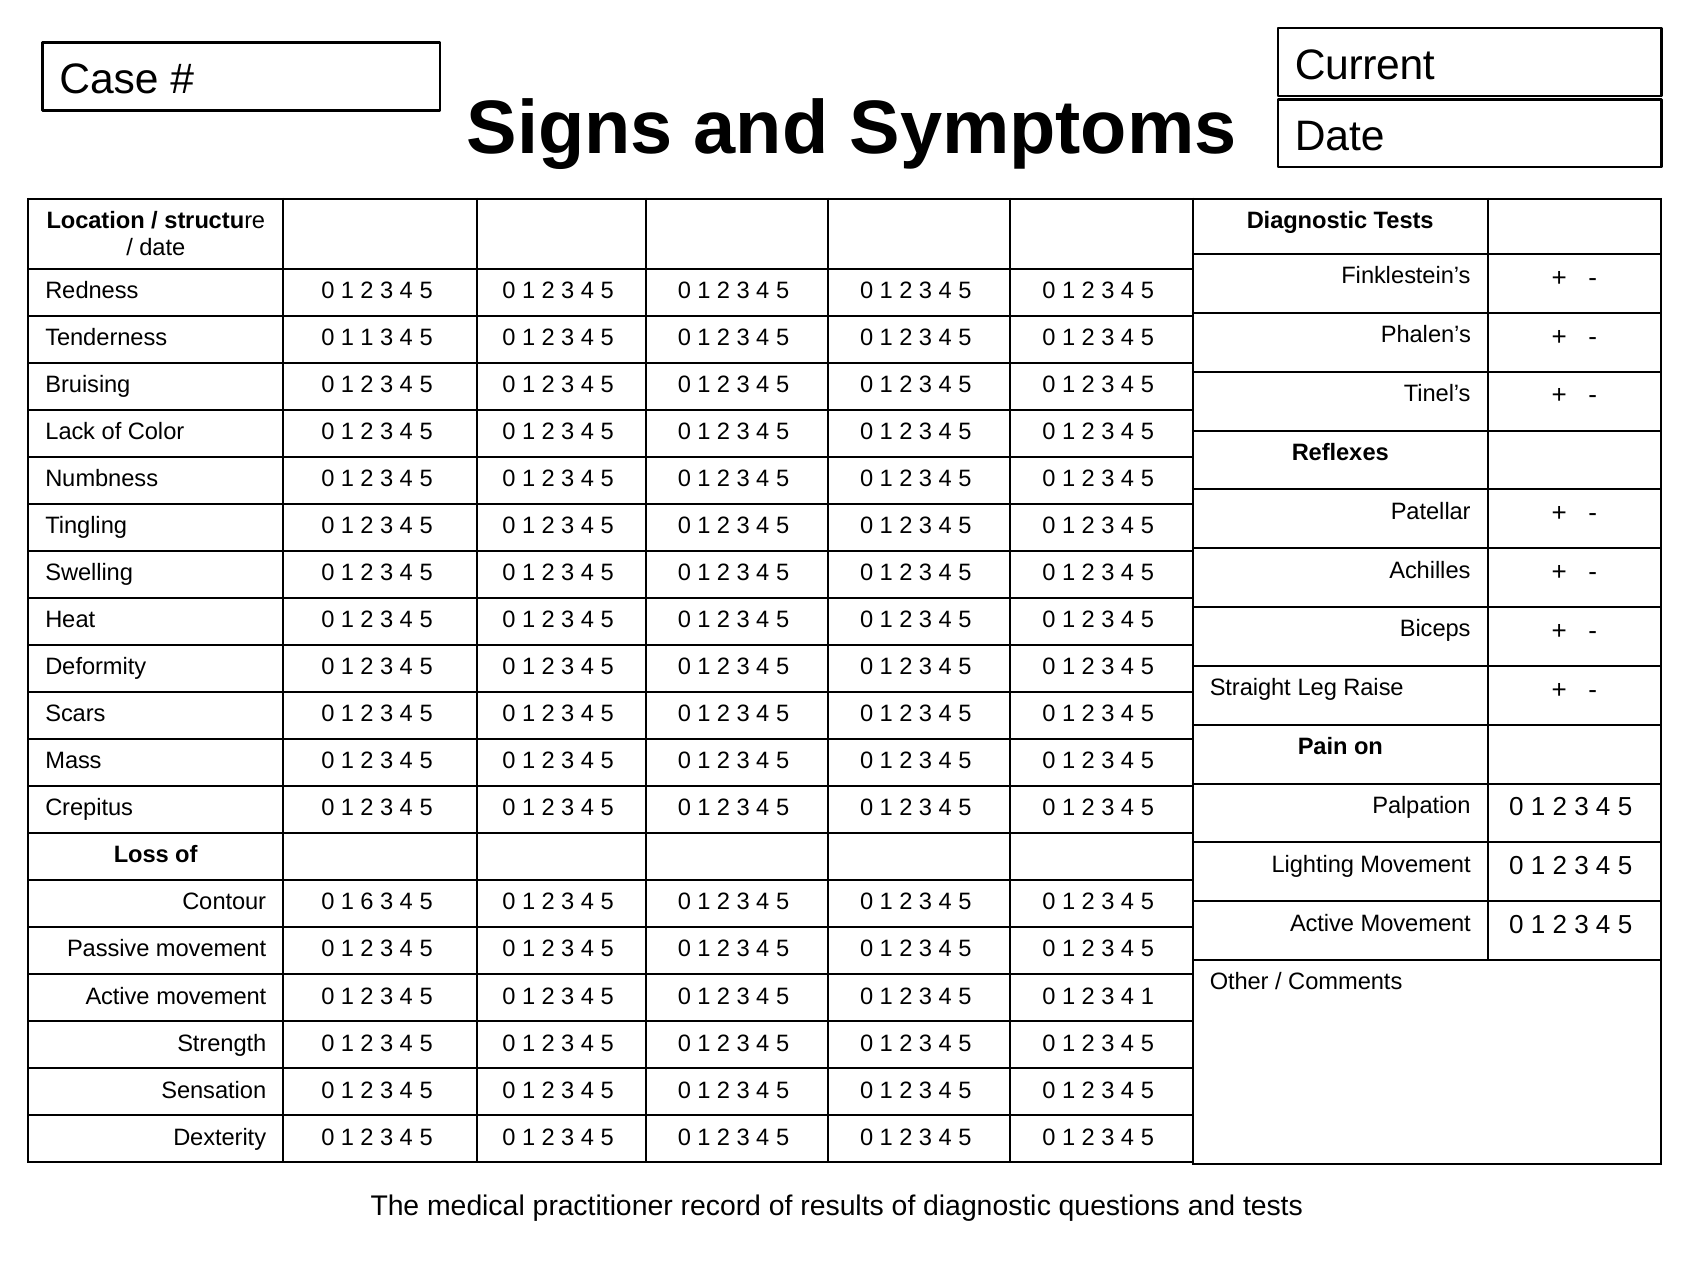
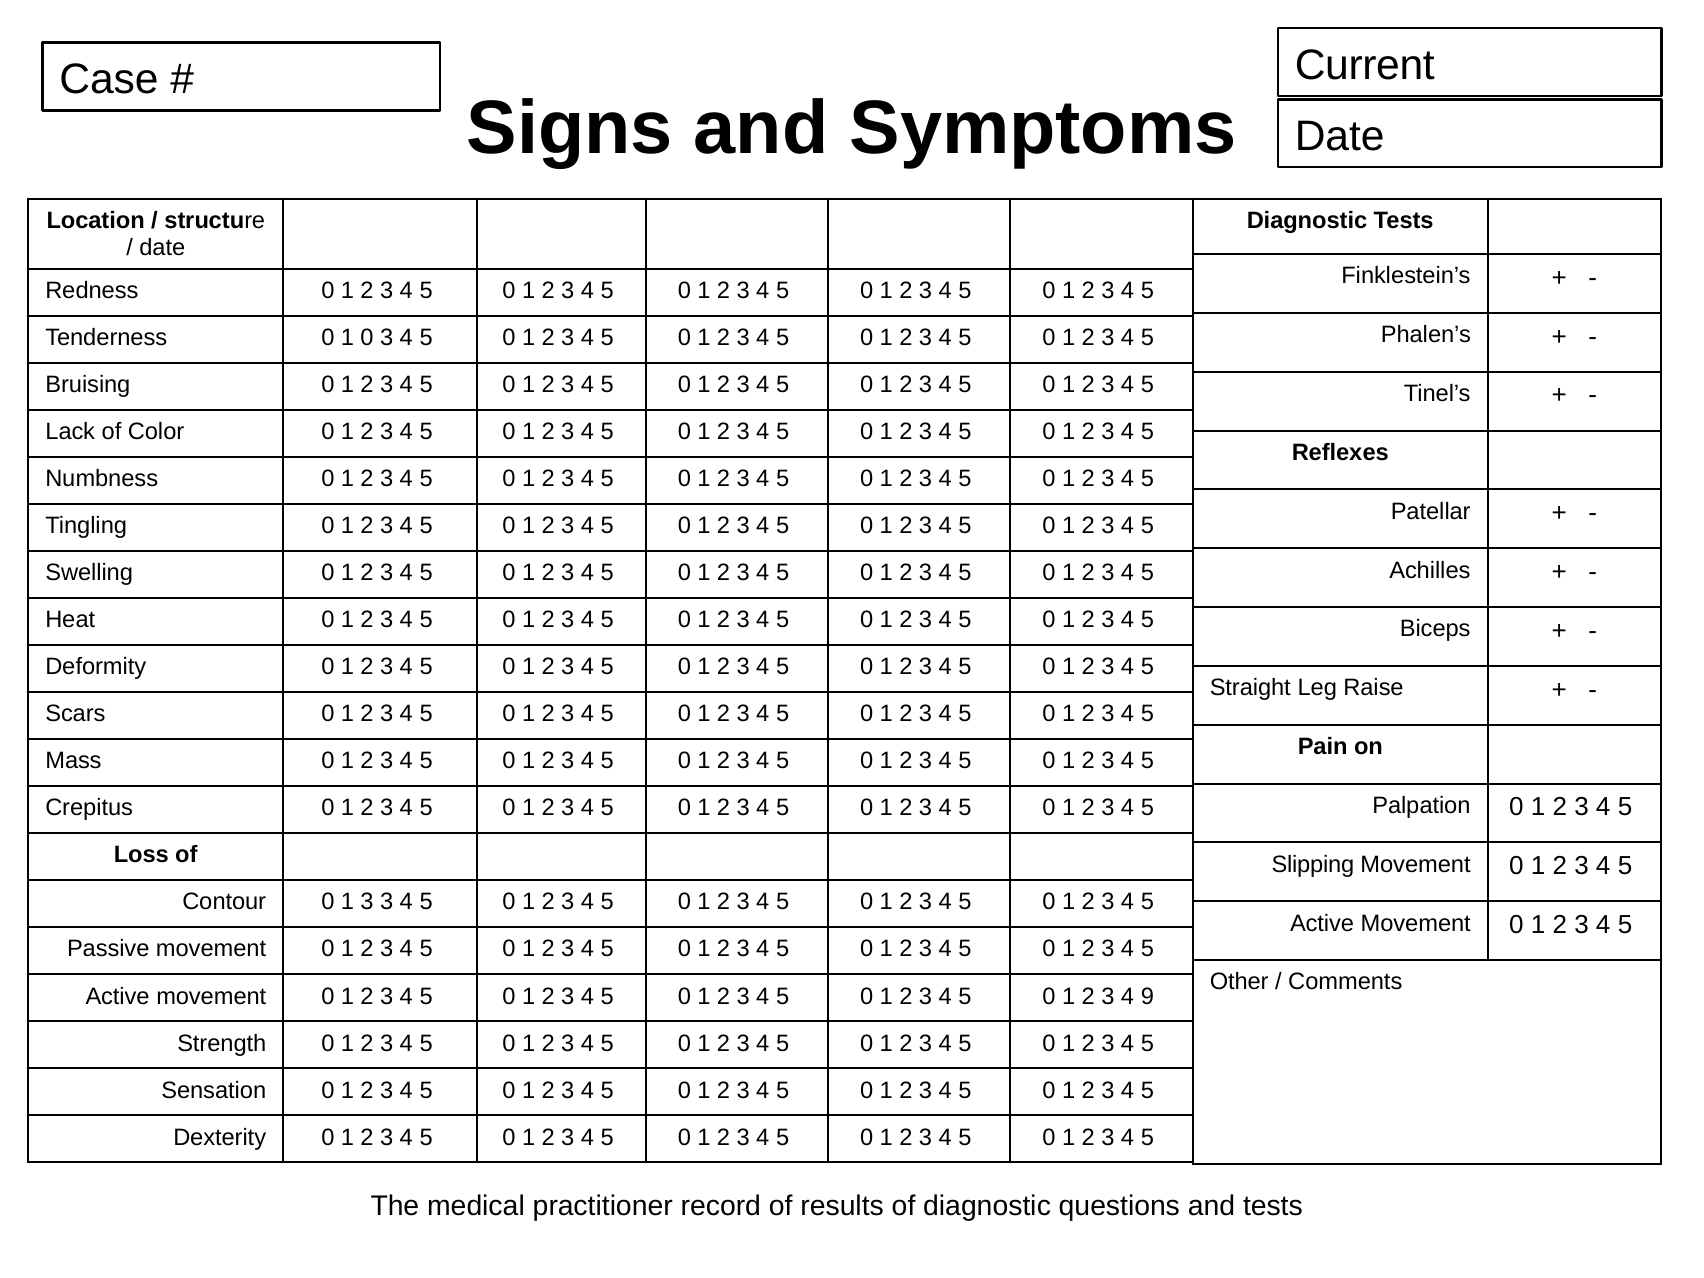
1 1: 1 -> 0
Lighting: Lighting -> Slipping
1 6: 6 -> 3
4 1: 1 -> 9
